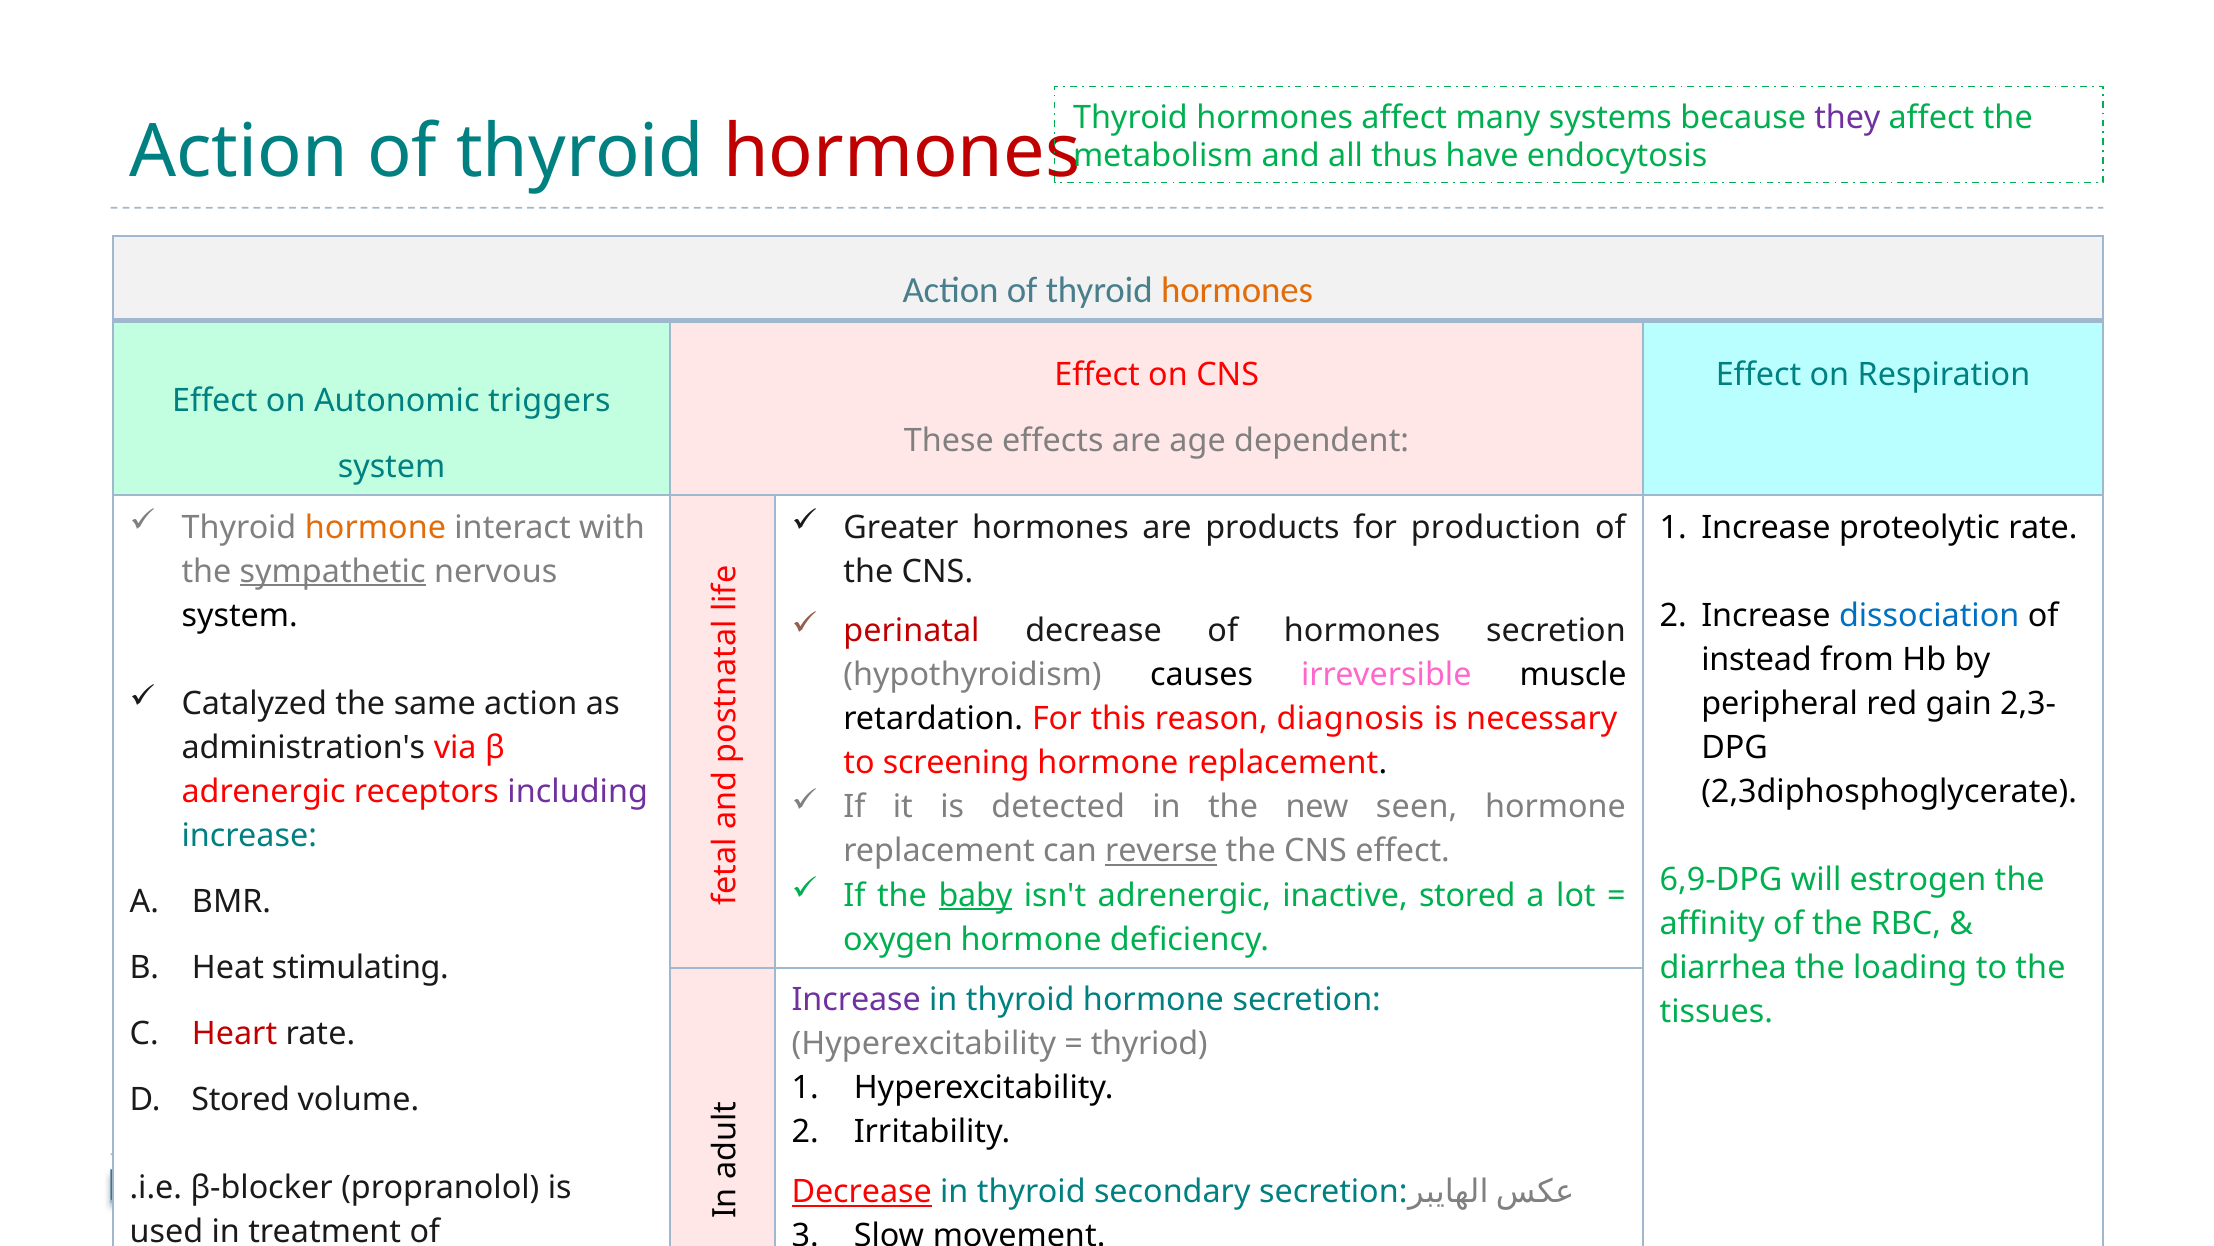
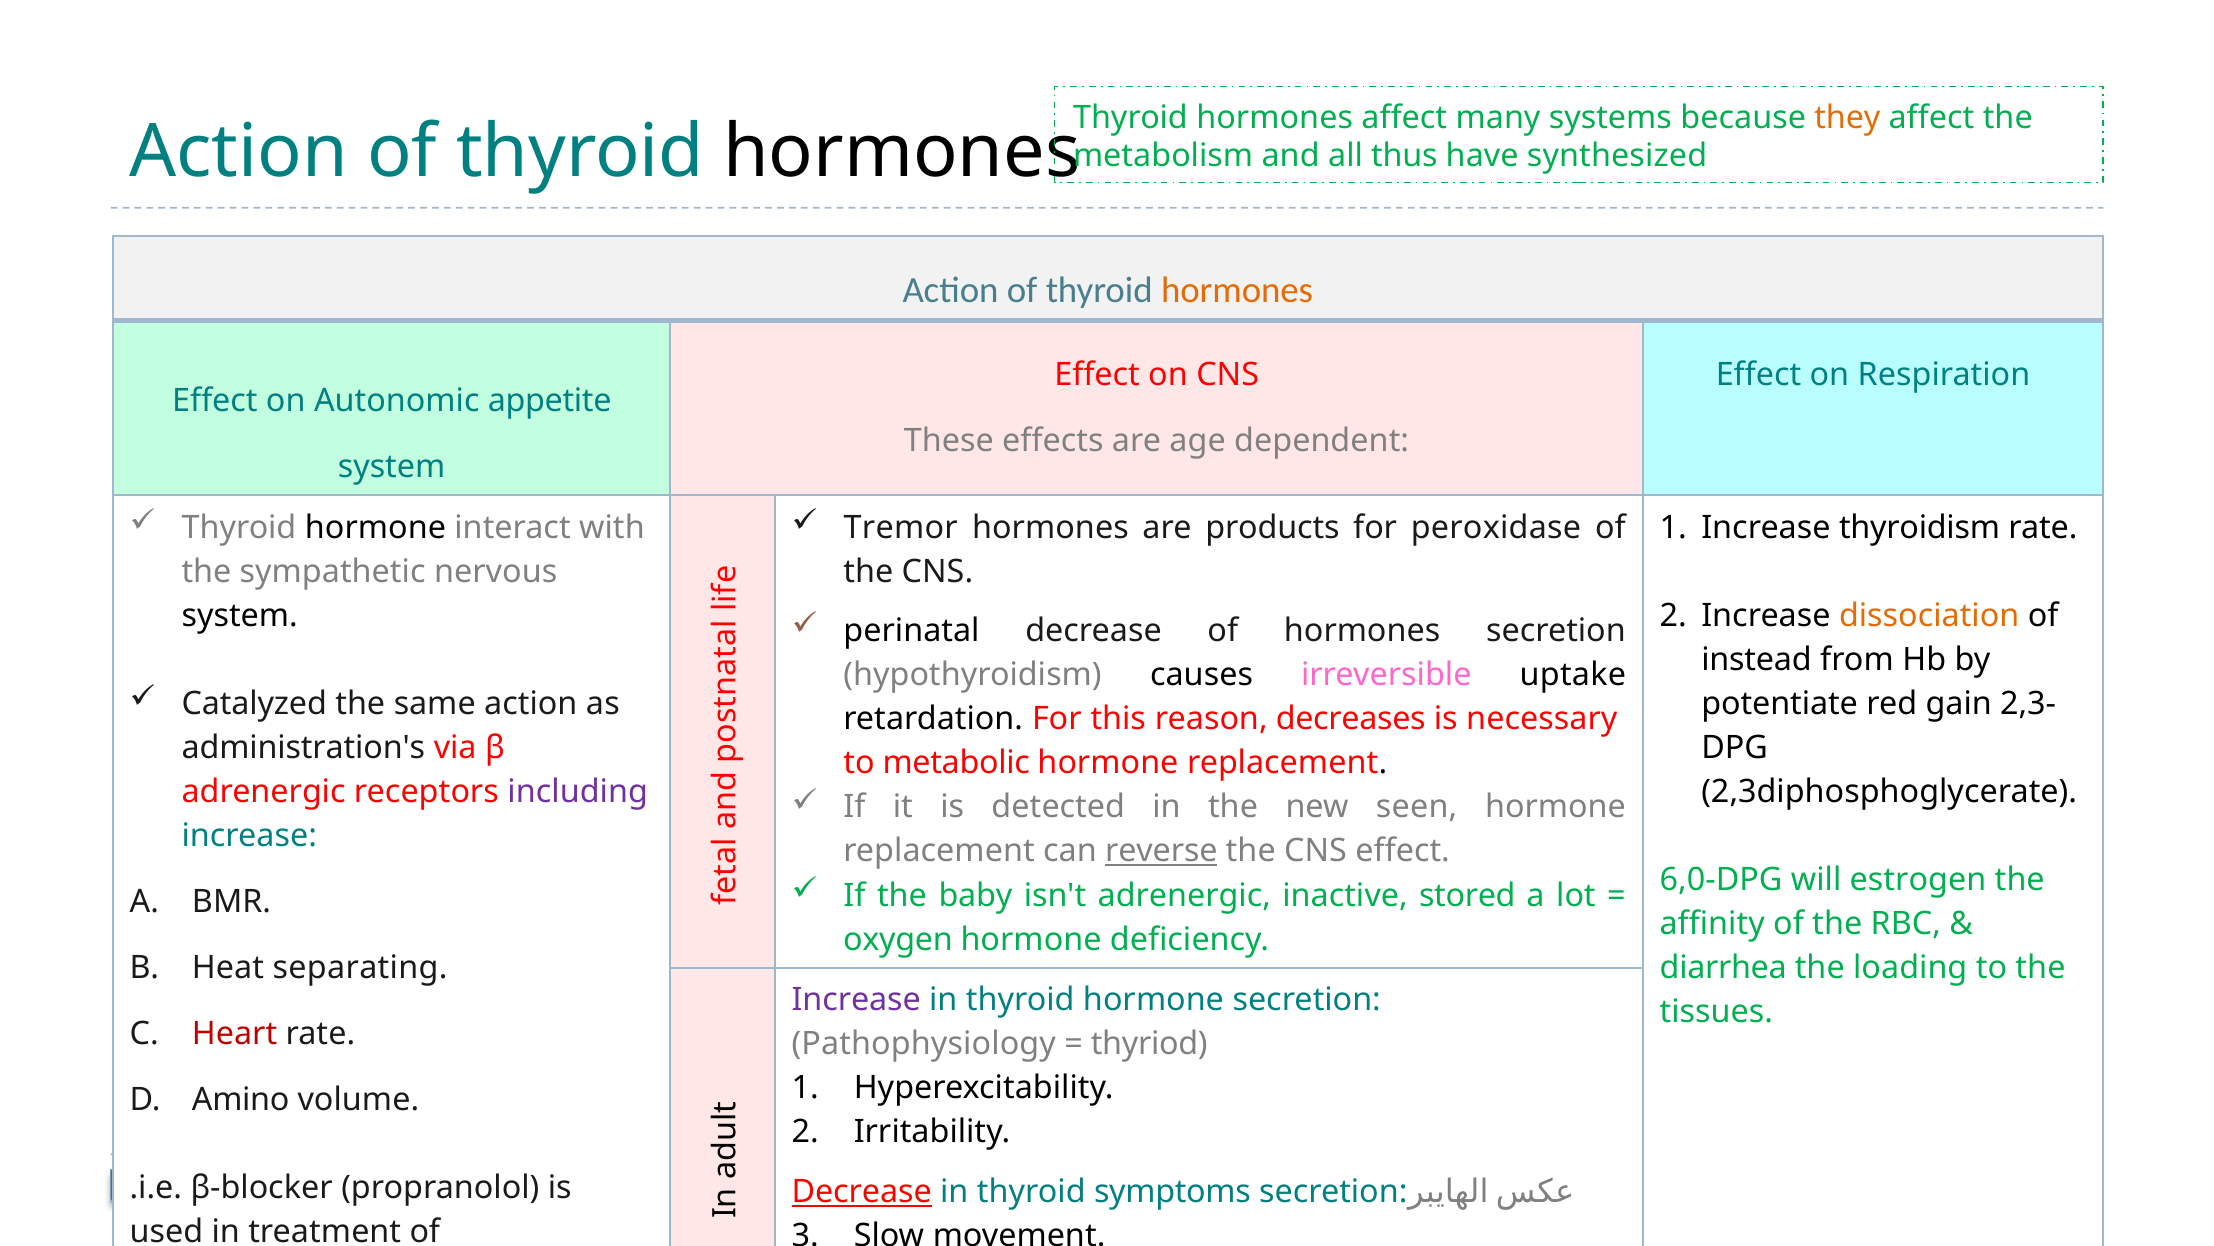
they colour: purple -> orange
hormones at (902, 152) colour: red -> black
endocytosis: endocytosis -> synthesized
triggers: triggers -> appetite
hormone at (375, 527) colour: orange -> black
Greater: Greater -> Tremor
production: production -> peroxidase
proteolytic: proteolytic -> thyroidism
sympathetic underline: present -> none
dissociation colour: blue -> orange
perinatal colour: red -> black
muscle: muscle -> uptake
peripheral: peripheral -> potentiate
diagnosis: diagnosis -> decreases
screening: screening -> metabolic
6,9-DPG: 6,9-DPG -> 6,0-DPG
baby underline: present -> none
stimulating: stimulating -> separating
Hyperexcitability at (924, 1044): Hyperexcitability -> Pathophysiology
Stored at (241, 1099): Stored -> Amino
secondary: secondary -> symptoms
